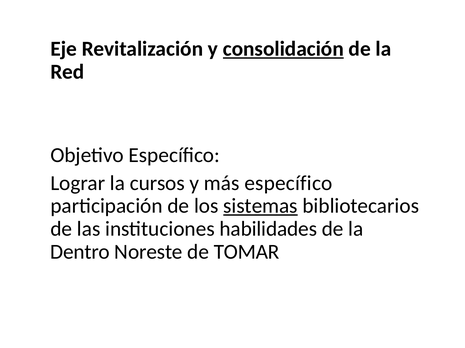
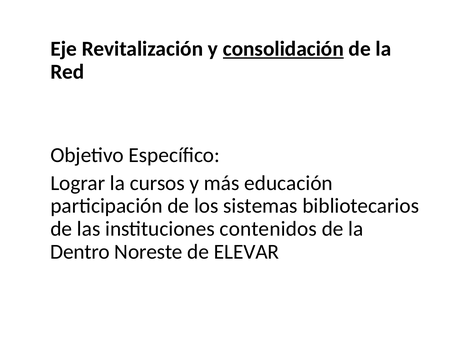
más específico: específico -> educación
sistemas underline: present -> none
habilidades: habilidades -> contenidos
TOMAR: TOMAR -> ELEVAR
